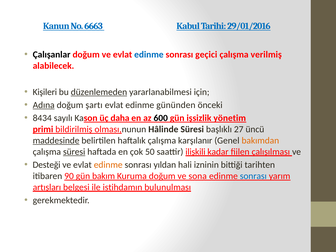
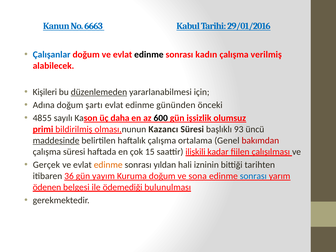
Çalışanlar colour: black -> blue
edinme at (149, 55) colour: blue -> black
geçici: geçici -> kadın
Adına underline: present -> none
8434: 8434 -> 4855
yönetim: yönetim -> olumsuz
Hâlinde: Hâlinde -> Kazancı
27: 27 -> 93
karşılanır: karşılanır -> ortalama
bakımdan colour: orange -> red
süresi at (74, 152) underline: present -> none
50: 50 -> 15
Desteği: Desteği -> Gerçek
90: 90 -> 36
bakım: bakım -> yayım
artışları: artışları -> ödenen
istihdamın: istihdamın -> ödemediği
